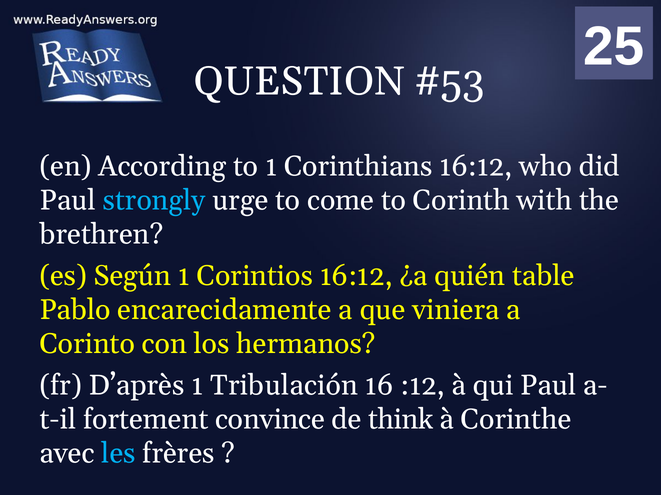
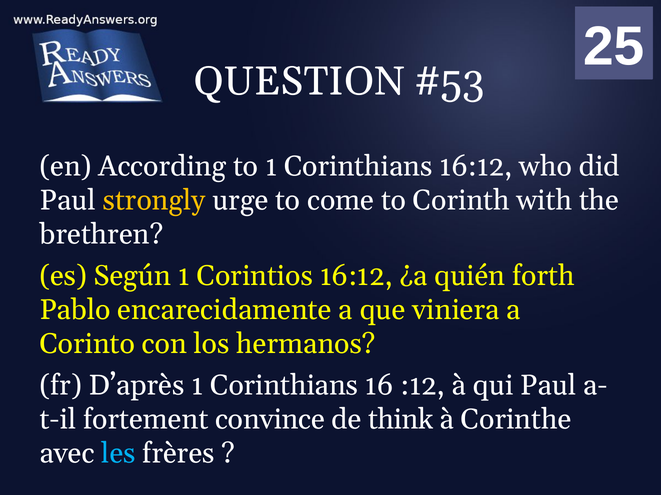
strongly colour: light blue -> yellow
table: table -> forth
D’après 1 Tribulación: Tribulación -> Corinthians
